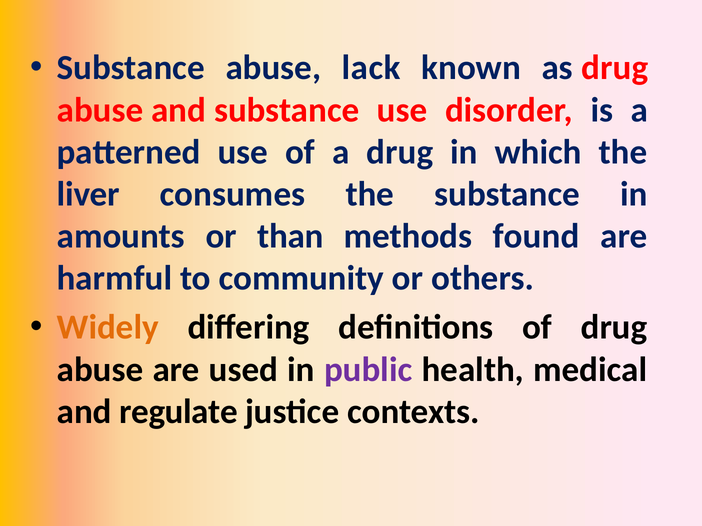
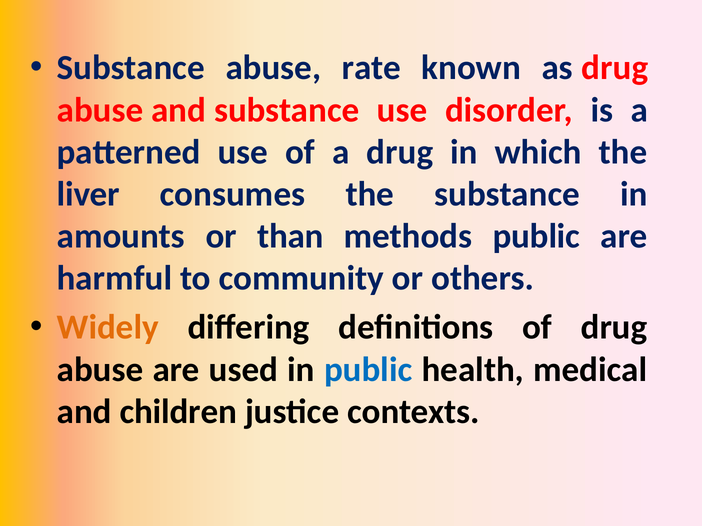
lack: lack -> rate
methods found: found -> public
public at (368, 370) colour: purple -> blue
regulate: regulate -> children
